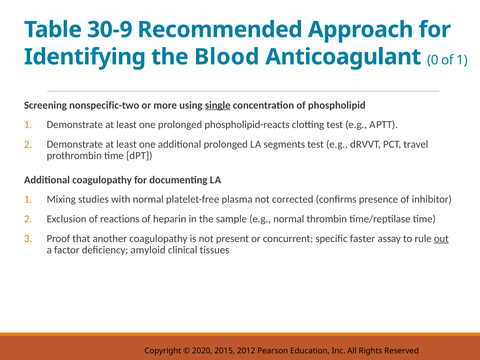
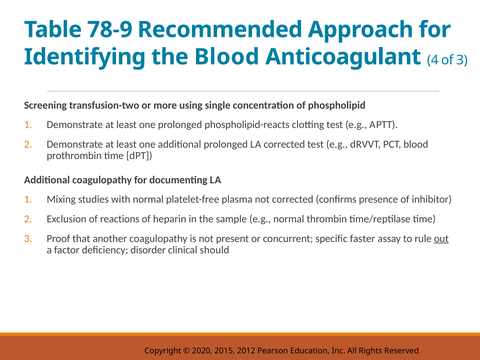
30-9: 30-9 -> 78-9
0: 0 -> 4
of 1: 1 -> 3
nonspecific-two: nonspecific-two -> transfusion-two
single underline: present -> none
A segments: segments -> corrected
T travel: travel -> blood
amyloid: amyloid -> disorder
tissues: tissues -> should
